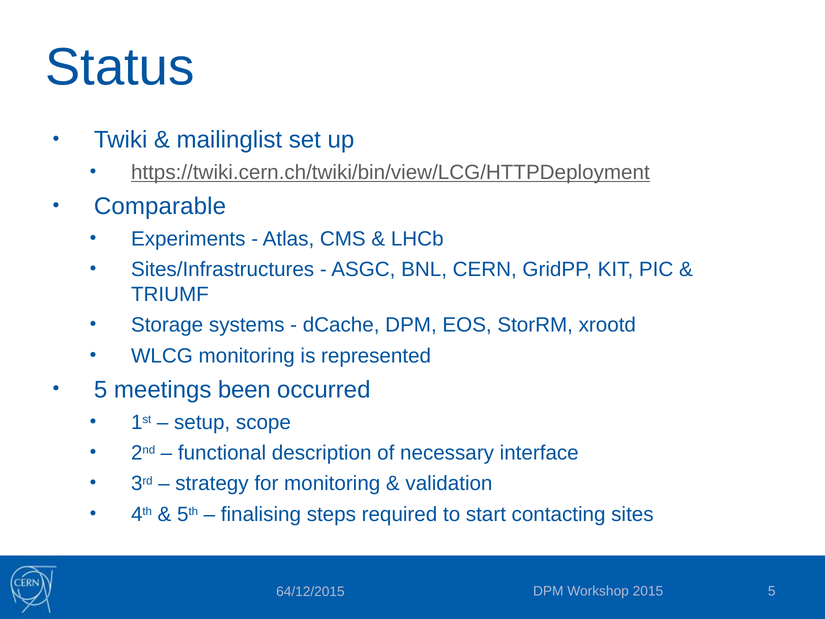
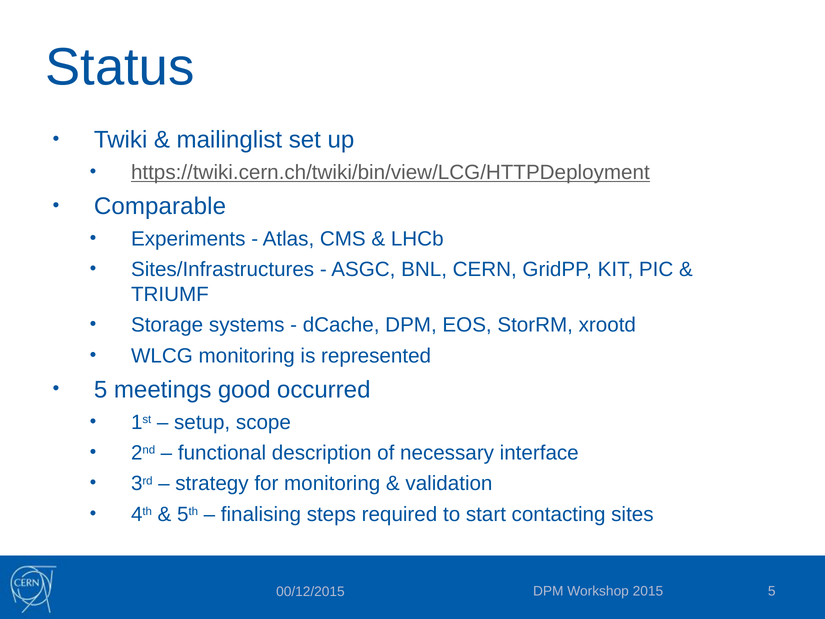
been: been -> good
64/12/2015: 64/12/2015 -> 00/12/2015
